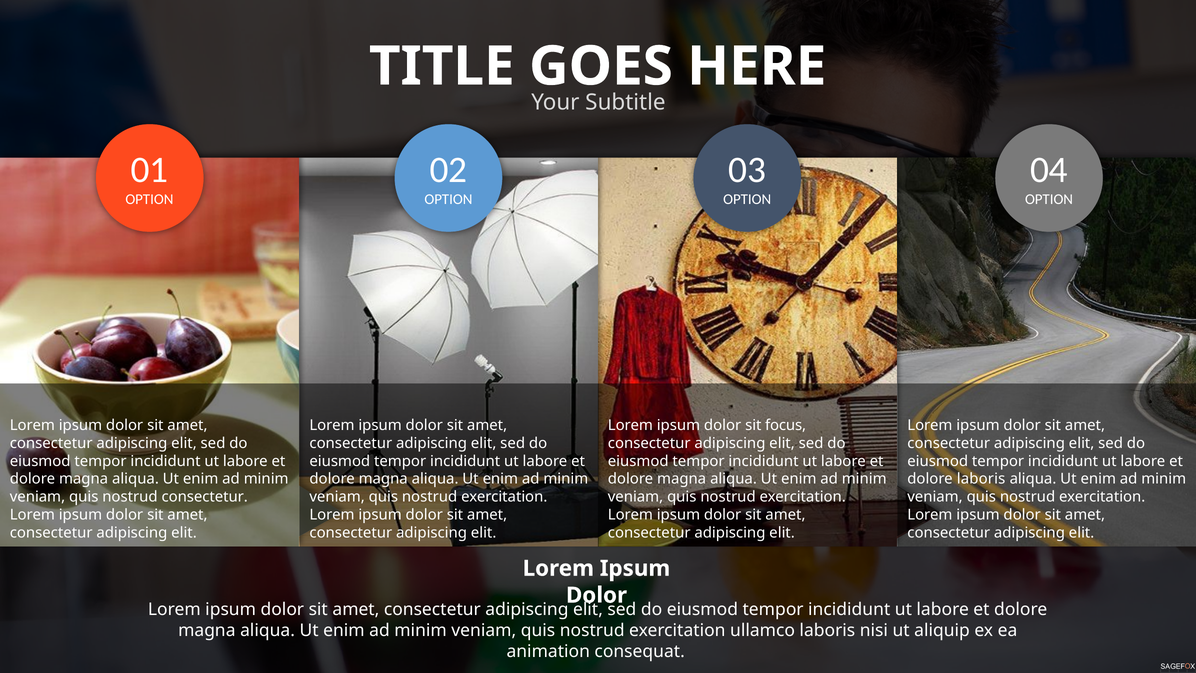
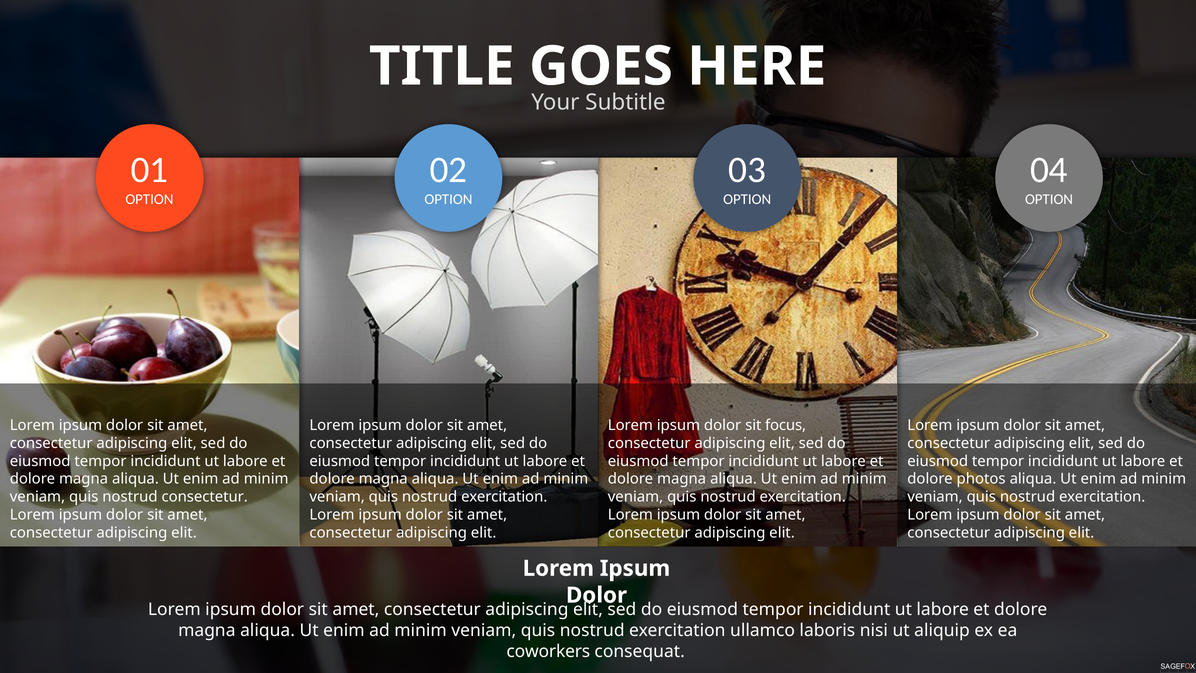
dolore laboris: laboris -> photos
animation: animation -> coworkers
